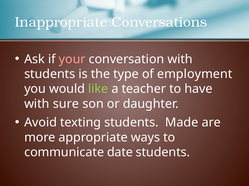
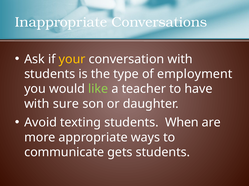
your colour: pink -> yellow
Made: Made -> When
date: date -> gets
